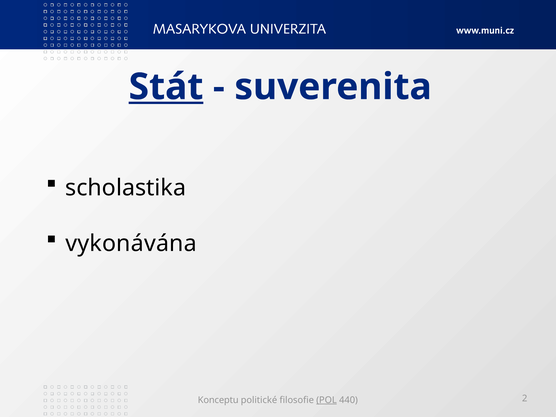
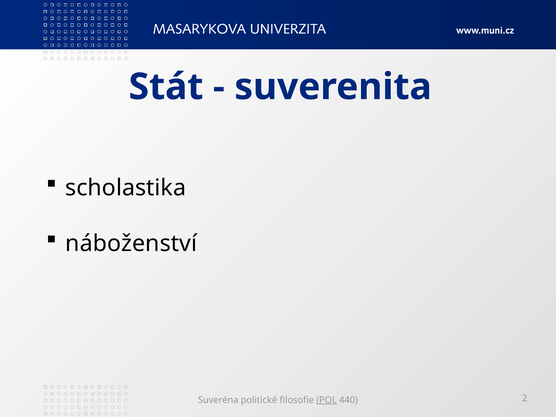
Stát underline: present -> none
vykonávána: vykonávána -> náboženství
Konceptu: Konceptu -> Suveréna
